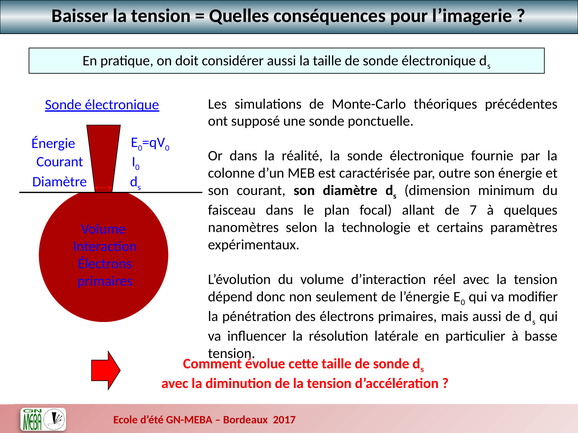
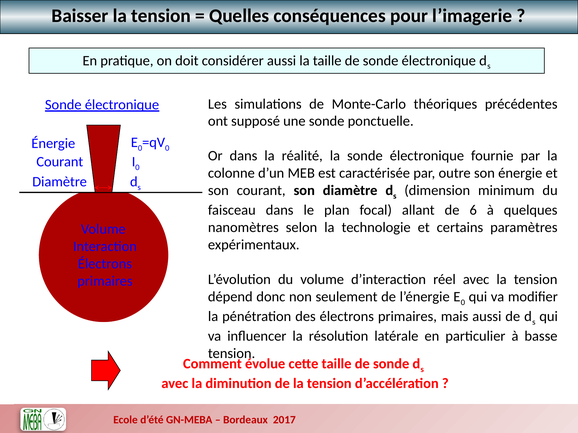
7: 7 -> 6
